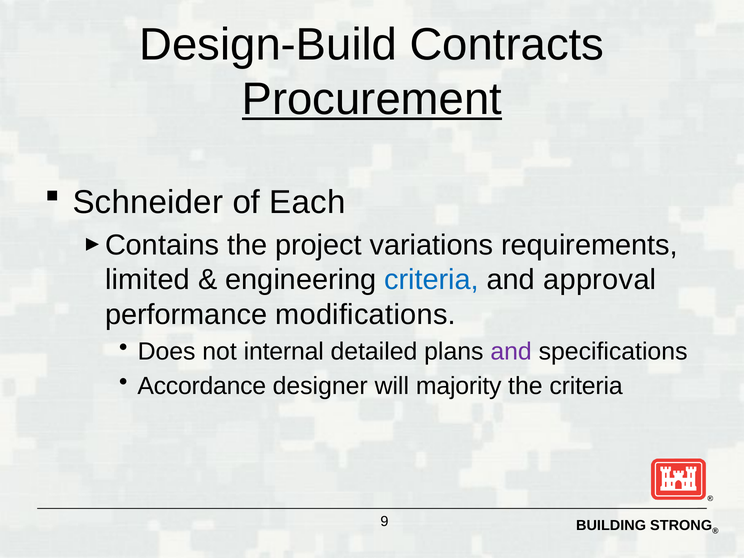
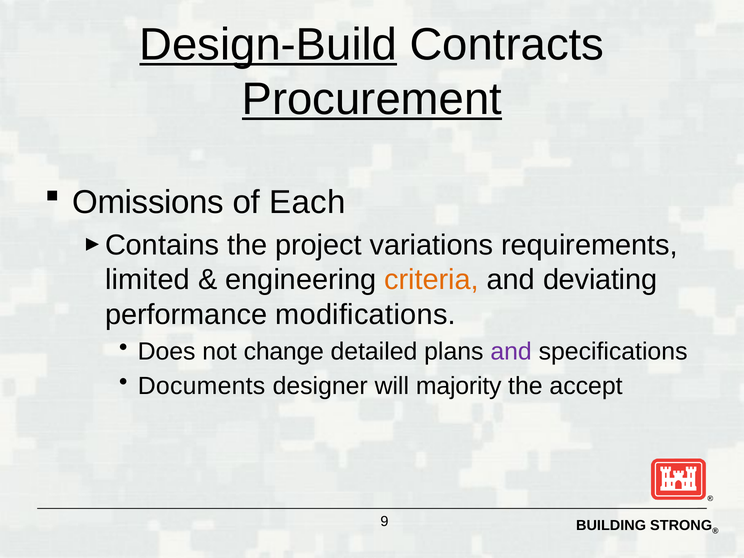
Design-Build underline: none -> present
Schneider: Schneider -> Omissions
criteria at (432, 280) colour: blue -> orange
approval: approval -> deviating
internal: internal -> change
Accordance: Accordance -> Documents
the criteria: criteria -> accept
